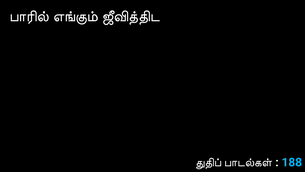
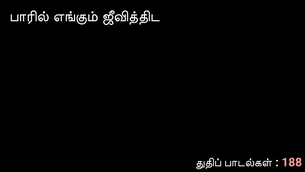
188 colour: light blue -> pink
